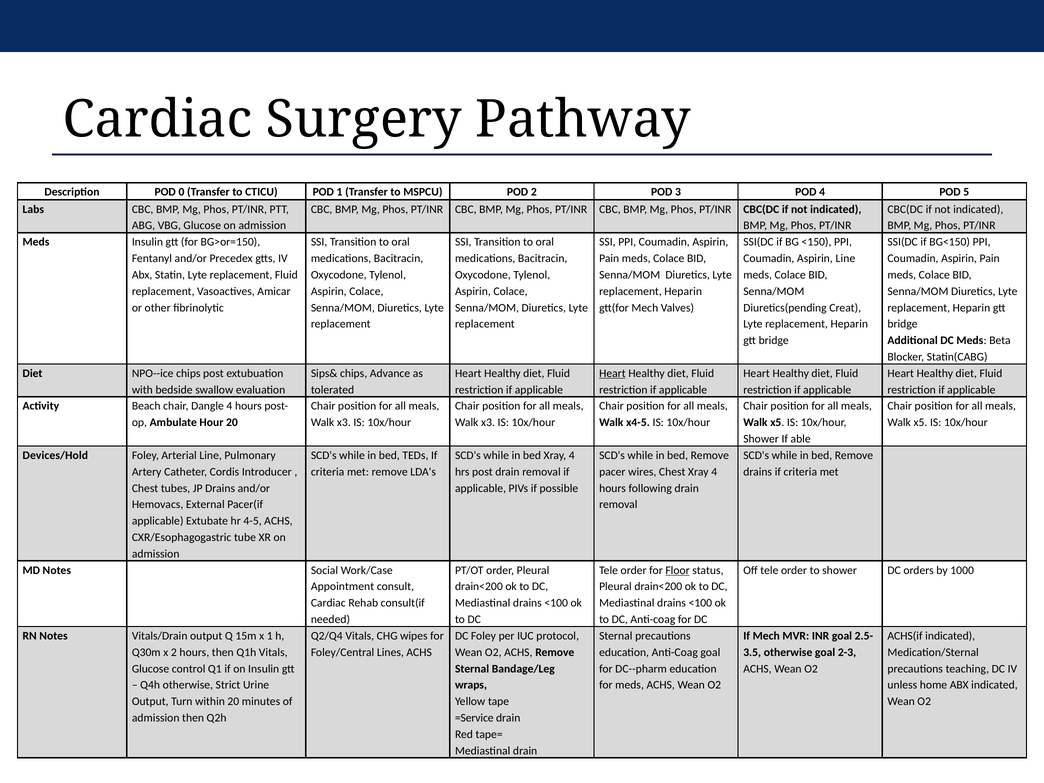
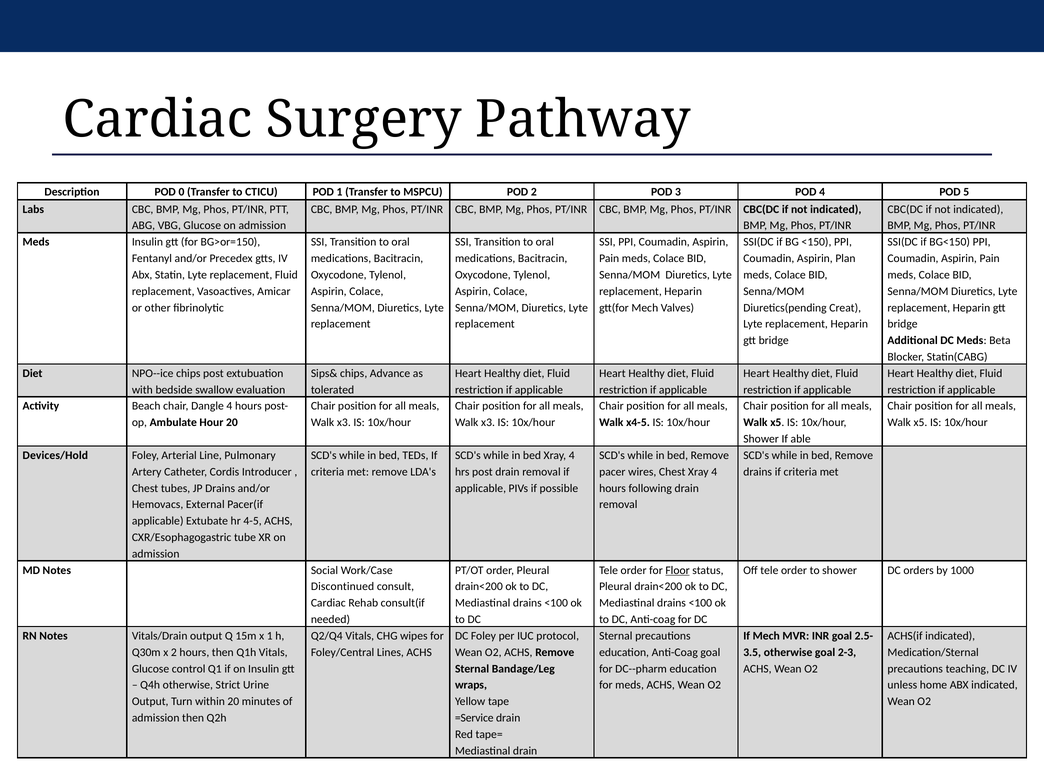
Aspirin Line: Line -> Plan
Heart at (612, 373) underline: present -> none
Appointment: Appointment -> Discontinued
